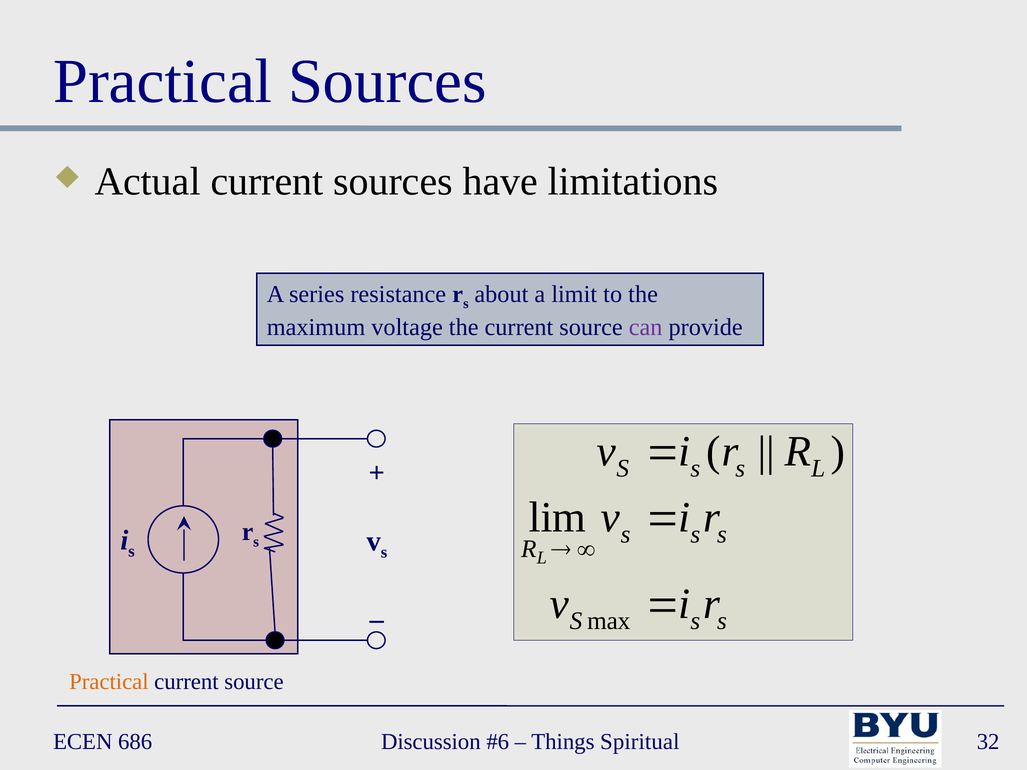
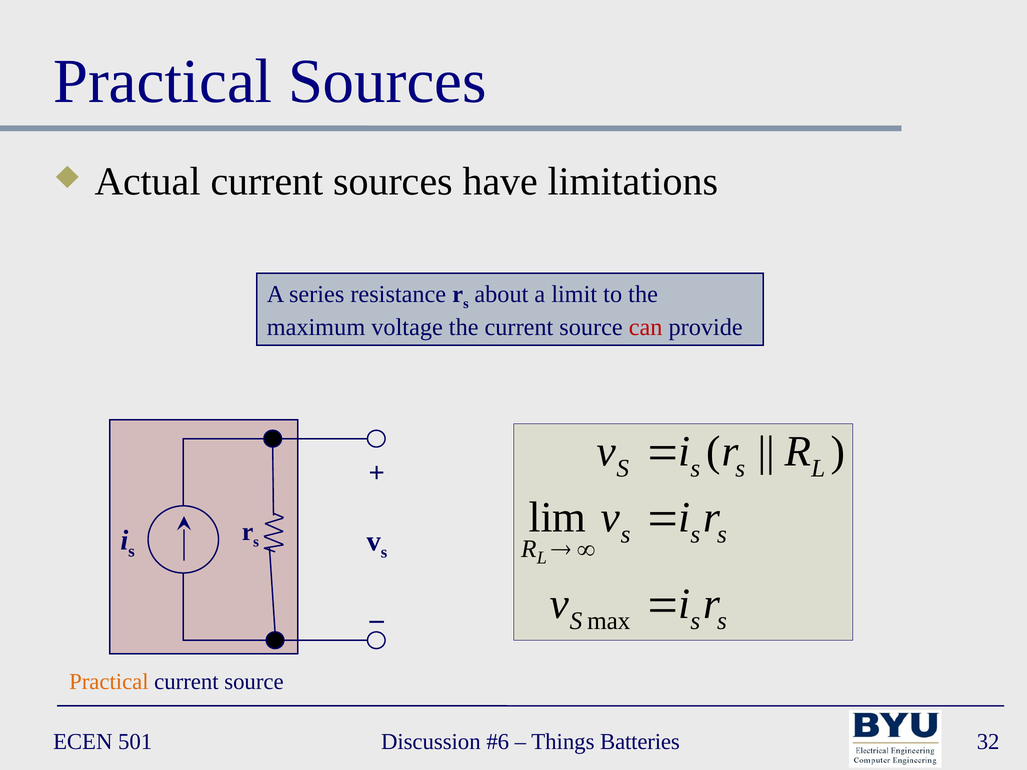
can colour: purple -> red
686: 686 -> 501
Spiritual: Spiritual -> Batteries
